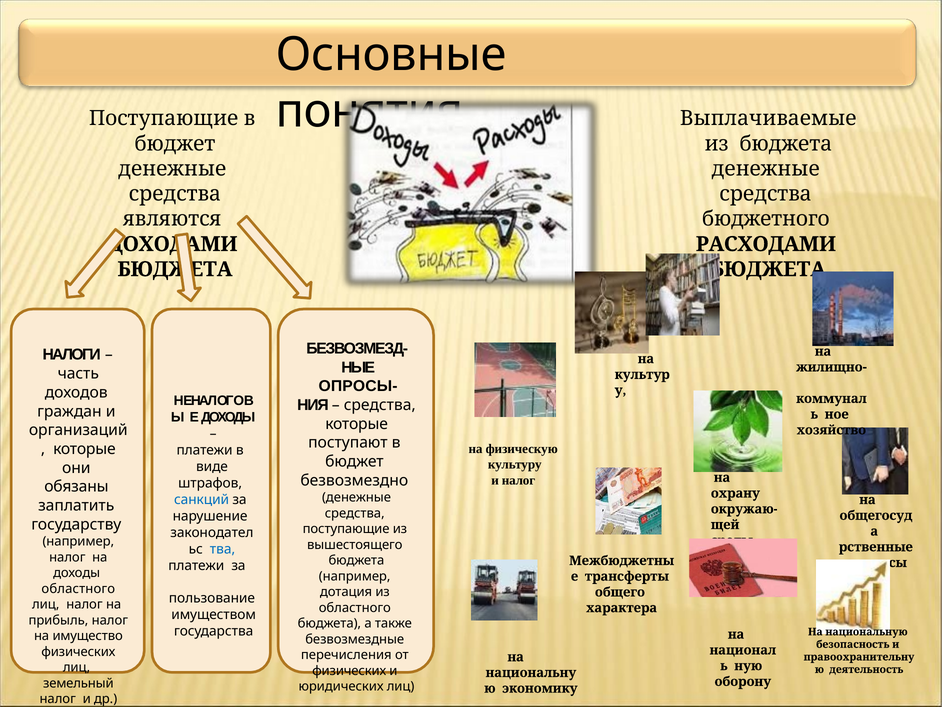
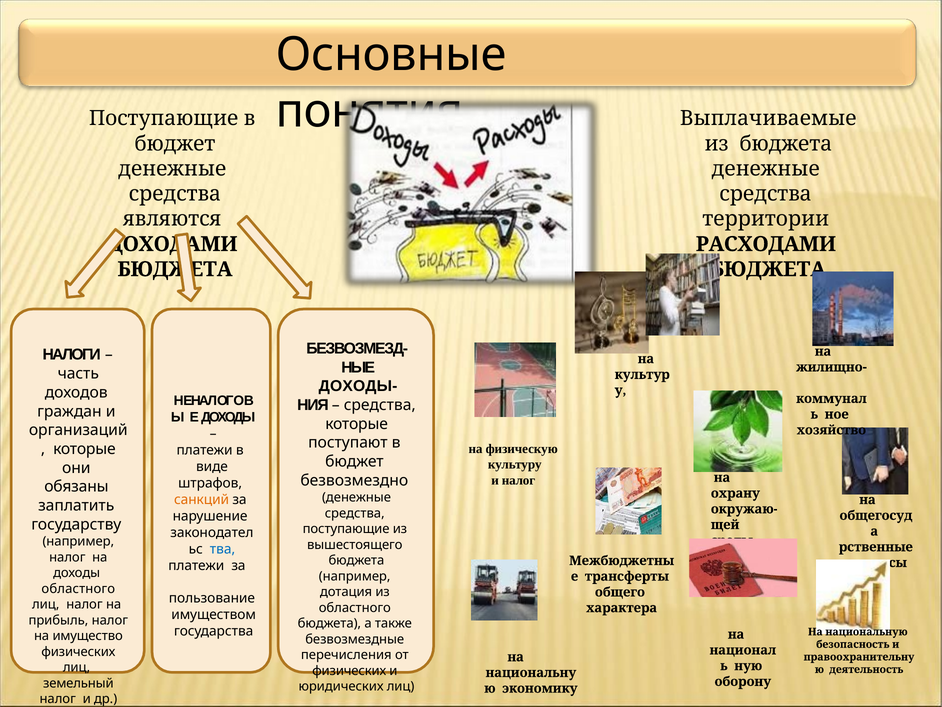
бюджетного: бюджетного -> территории
ОПРОСЫ-: ОПРОСЫ- -> ДОХОДЫ-
санкций colour: blue -> orange
